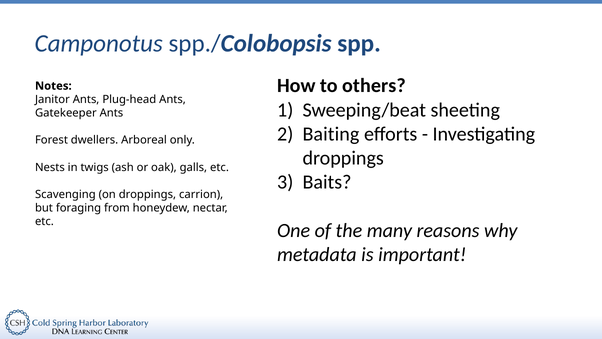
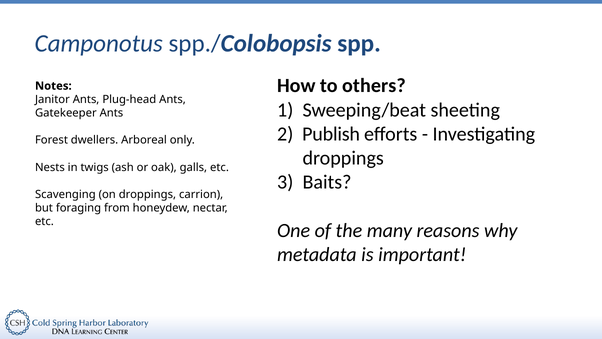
Baiting: Baiting -> Publish
